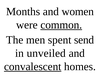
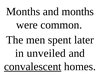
and women: women -> months
common underline: present -> none
send: send -> later
